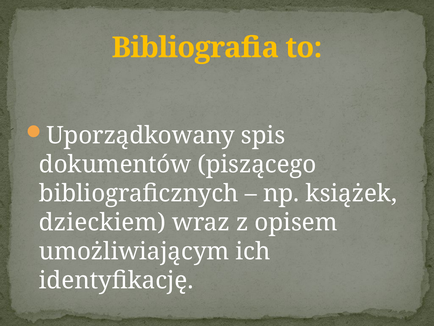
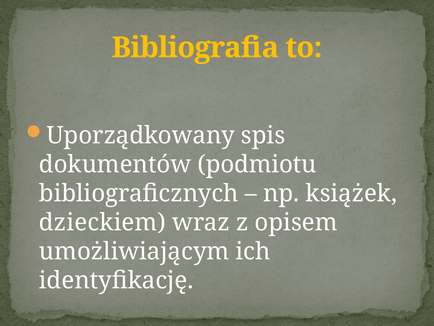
piszącego: piszącego -> podmiotu
